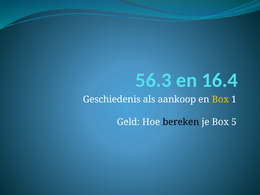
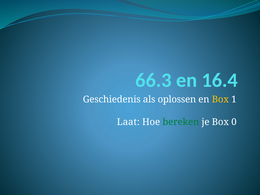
56.3: 56.3 -> 66.3
aankoop: aankoop -> oplossen
Geld: Geld -> Laat
bereken colour: black -> green
5: 5 -> 0
